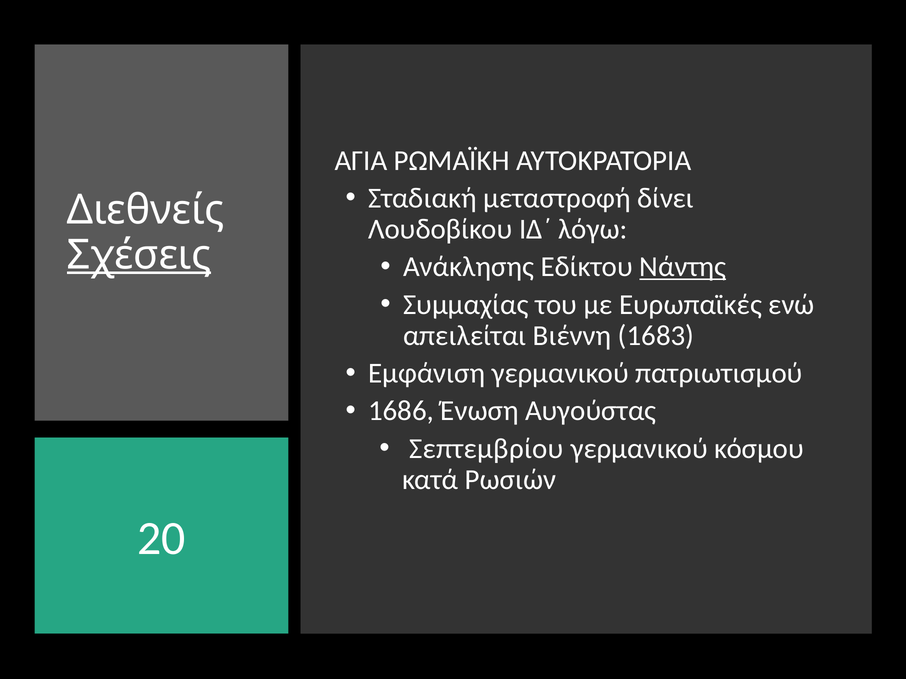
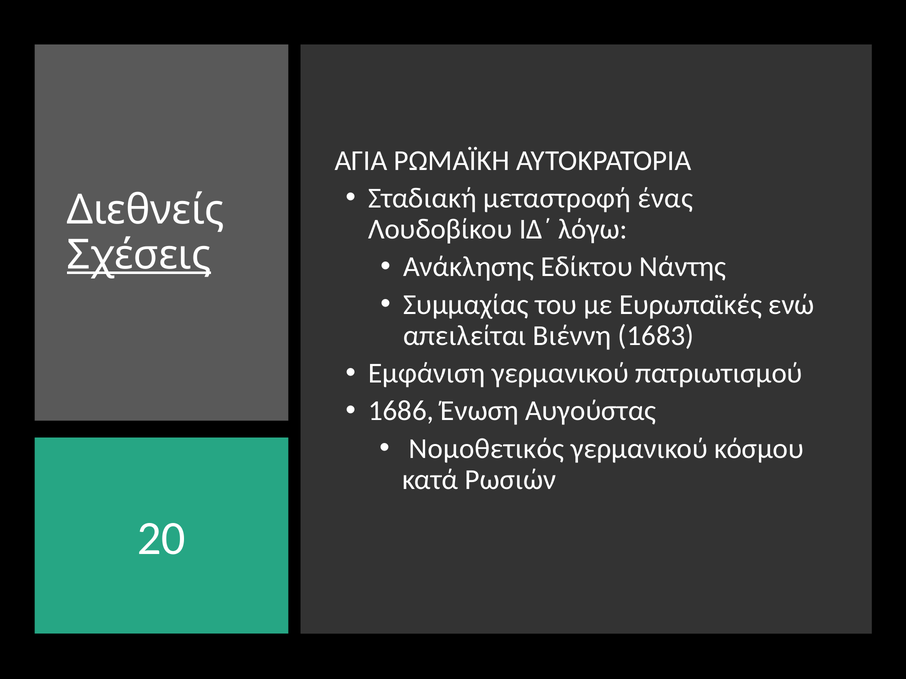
δίνει: δίνει -> ένας
Νάντης underline: present -> none
Σεπτεμβρίου: Σεπτεμβρίου -> Νομοθετικός
